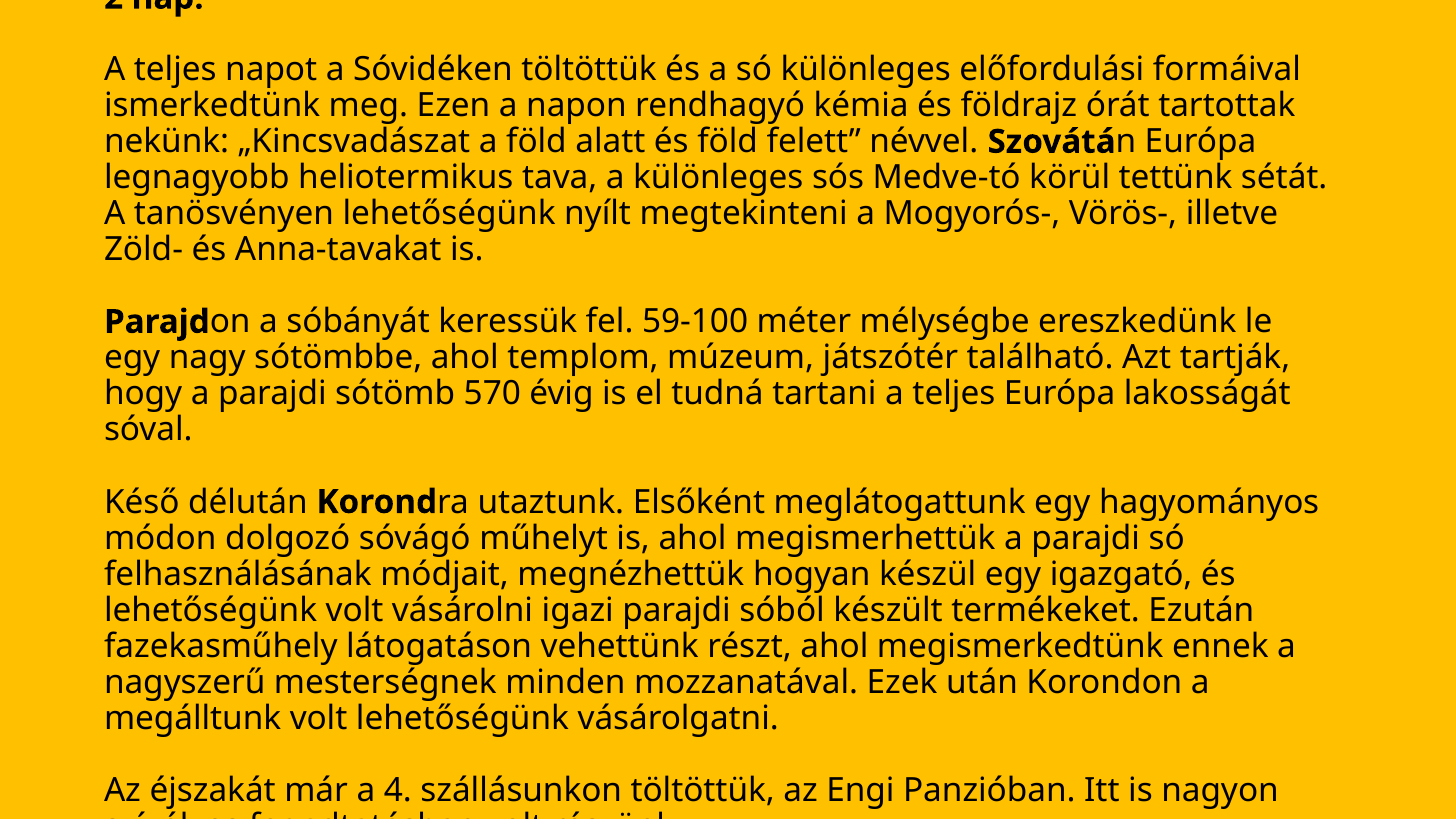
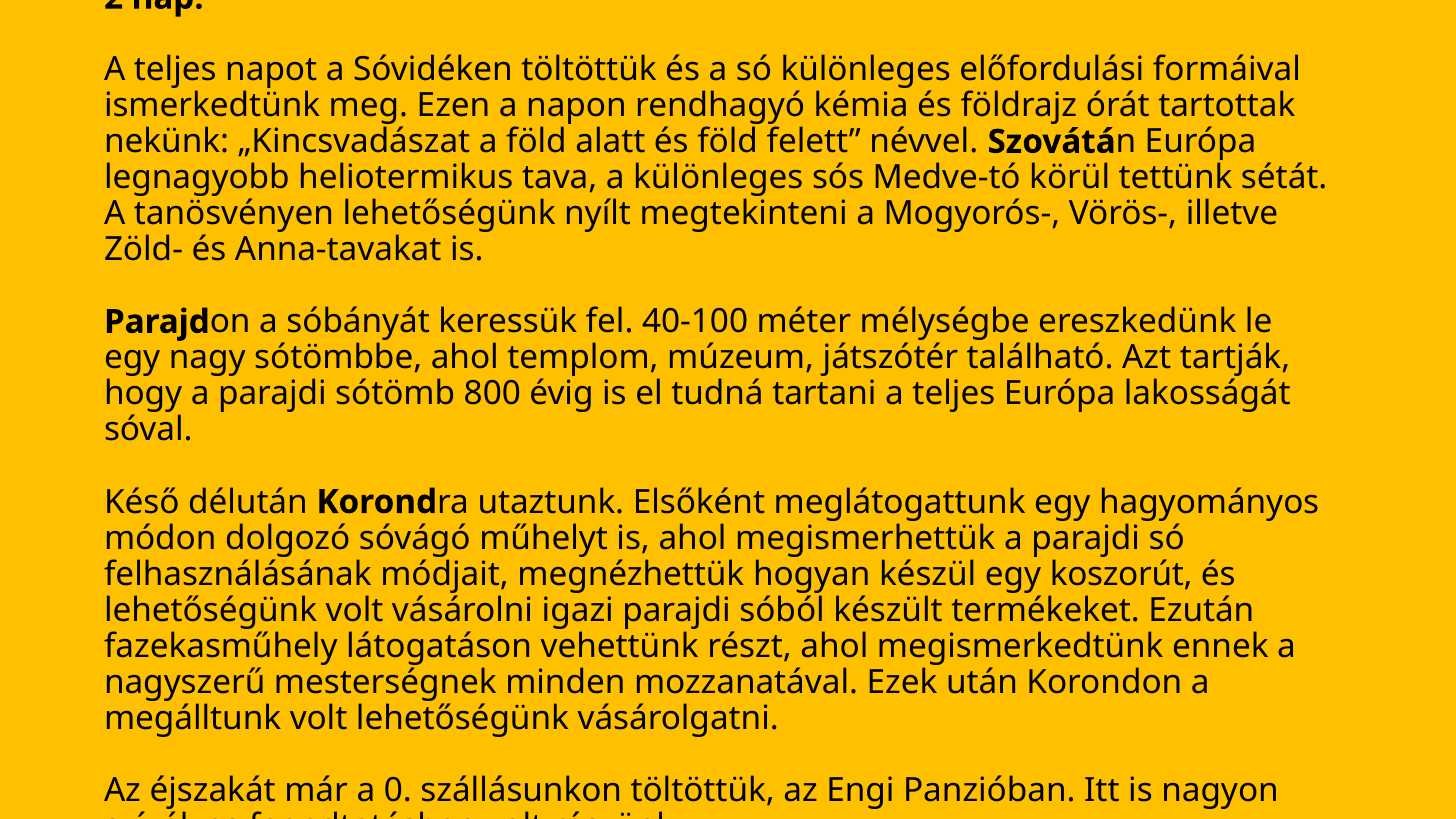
59-100: 59-100 -> 40-100
570: 570 -> 800
igazgató: igazgató -> koszorút
4: 4 -> 0
